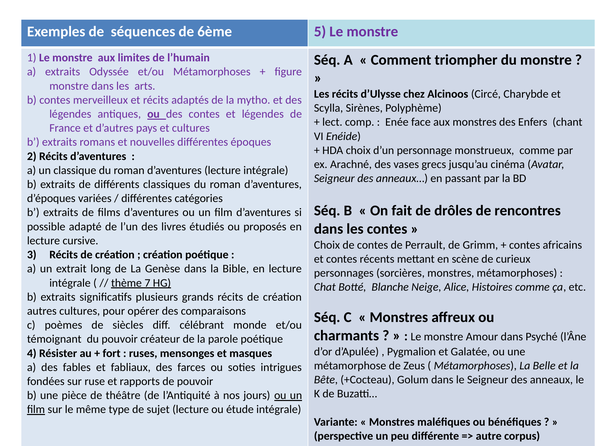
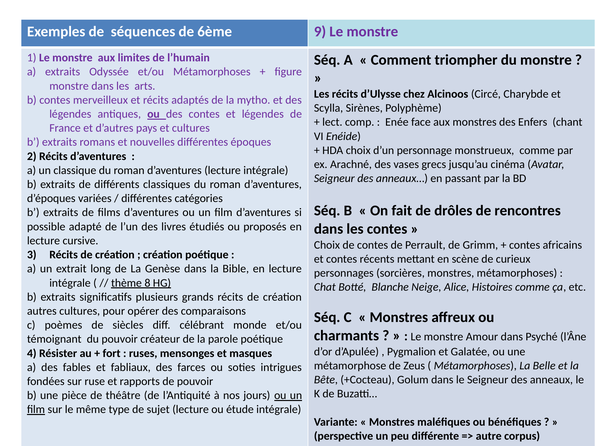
5: 5 -> 9
7: 7 -> 8
